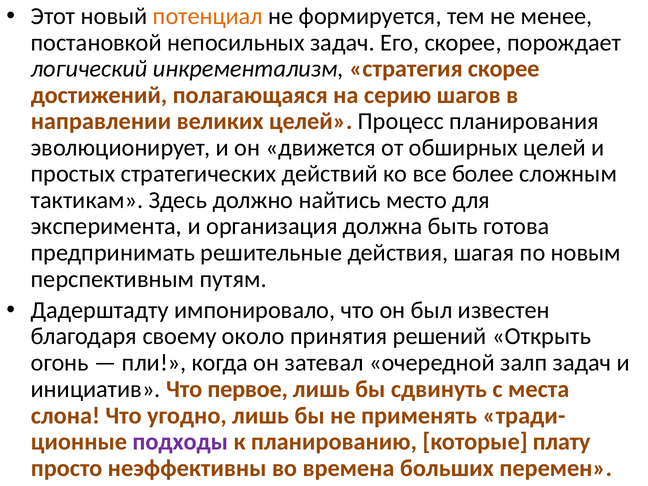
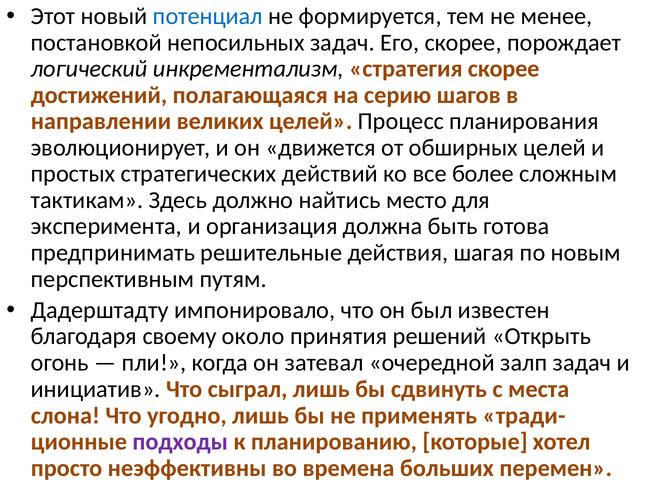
потенциал colour: orange -> blue
первое: первое -> сыграл
плату: плату -> хотел
